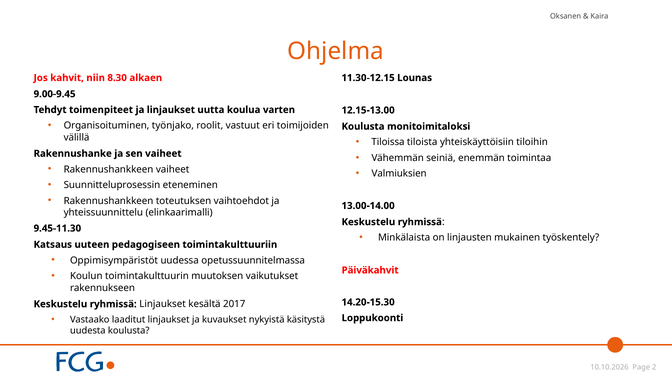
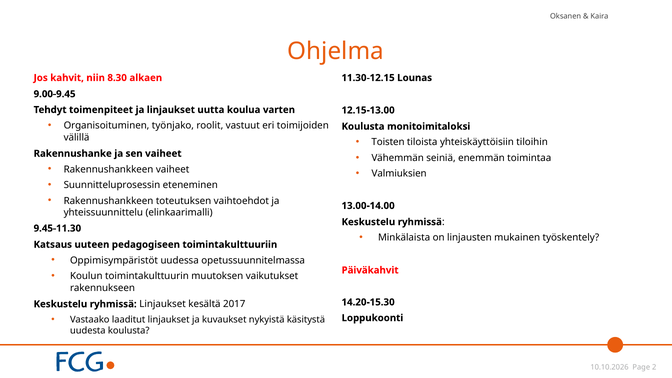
Tiloissa: Tiloissa -> Toisten
